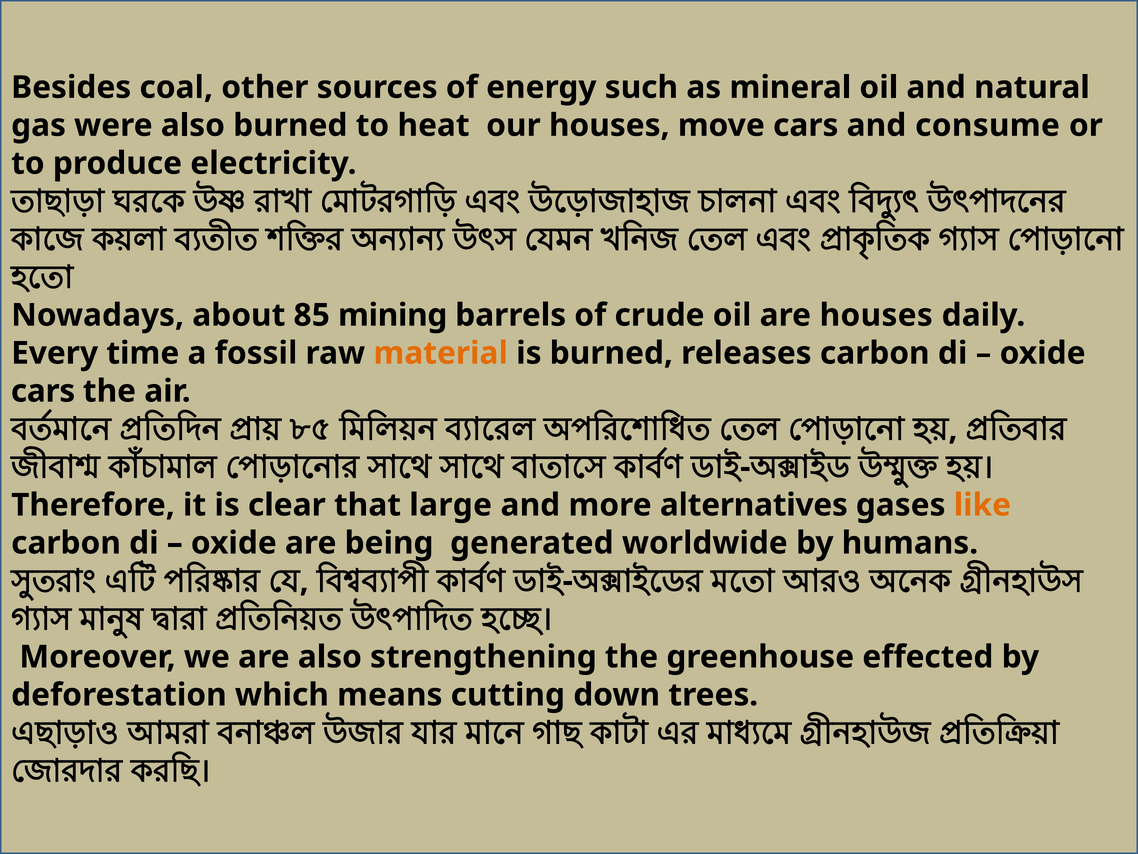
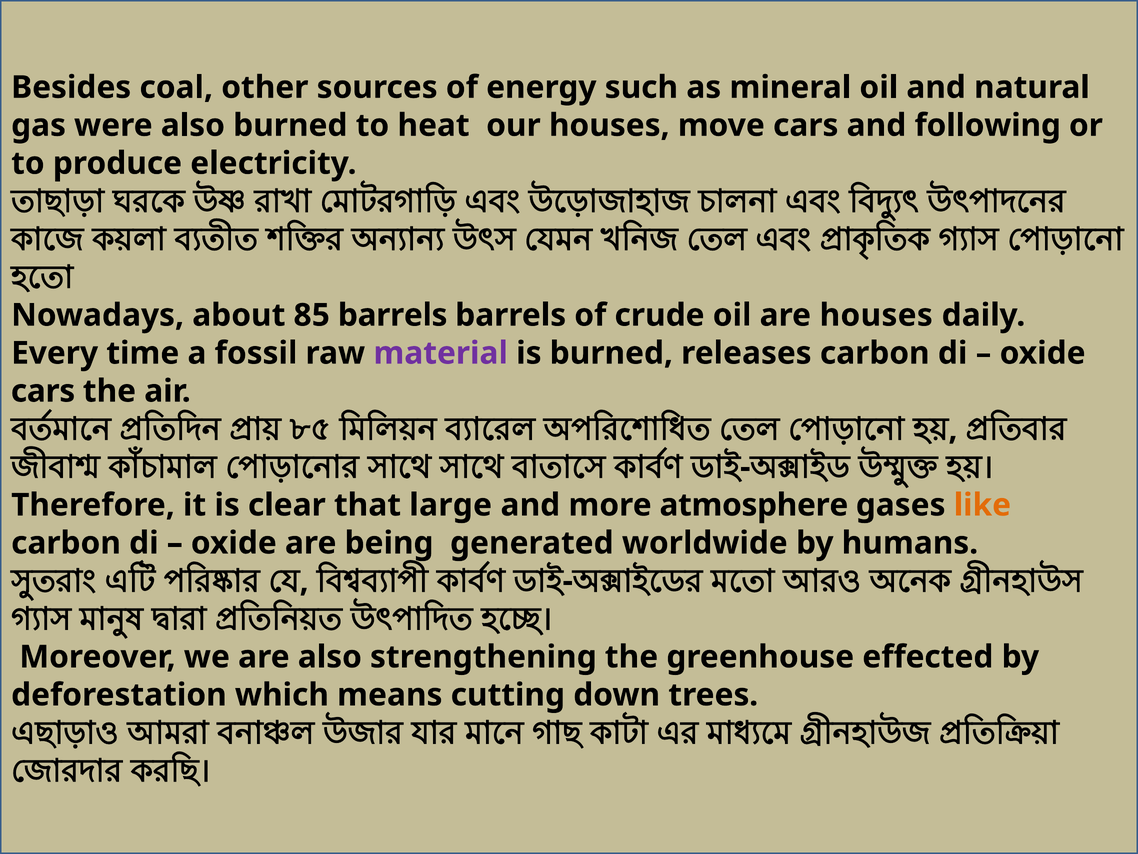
consume: consume -> following
85 mining: mining -> barrels
material colour: orange -> purple
alternatives: alternatives -> atmosphere
